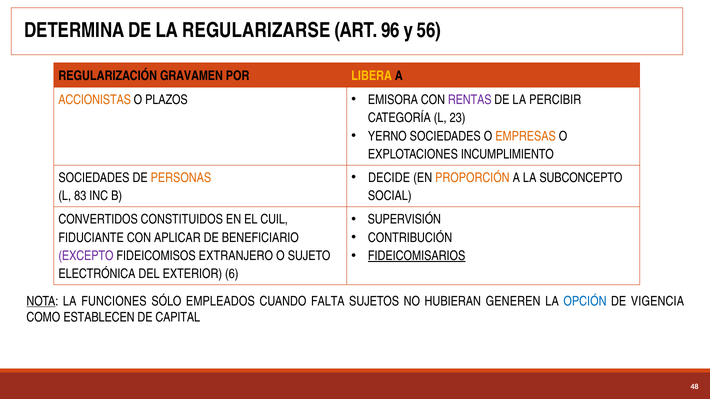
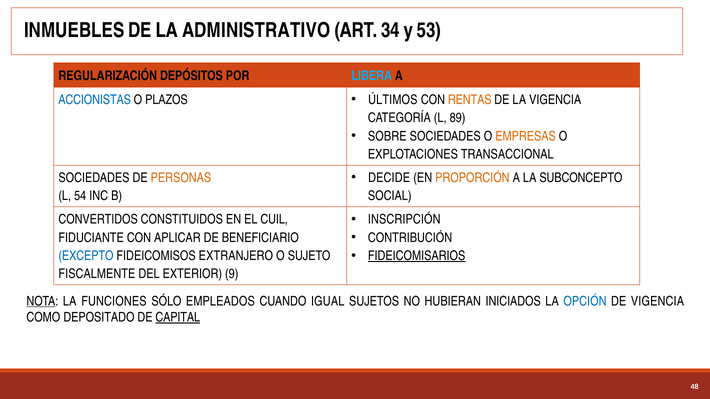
DETERMINA: DETERMINA -> INMUEBLES
REGULARIZARSE: REGULARIZARSE -> ADMINISTRATIVO
96: 96 -> 34
56: 56 -> 53
GRAVAMEN: GRAVAMEN -> DEPÓSITOS
LIBERA colour: yellow -> light blue
ACCIONISTAS colour: orange -> blue
EMISORA: EMISORA -> ÚLTIMOS
RENTAS colour: purple -> orange
LA PERCIBIR: PERCIBIR -> VIGENCIA
23: 23 -> 89
YERNO: YERNO -> SOBRE
INCUMPLIMIENTO: INCUMPLIMIENTO -> TRANSACCIONAL
83: 83 -> 54
SUPERVISIÓN: SUPERVISIÓN -> INSCRIPCIÓN
EXCEPTO colour: purple -> blue
ELECTRÓNICA: ELECTRÓNICA -> FISCALMENTE
6: 6 -> 9
FALTA: FALTA -> IGUAL
GENEREN: GENEREN -> INICIADOS
ESTABLECEN: ESTABLECEN -> DEPOSITADO
CAPITAL underline: none -> present
